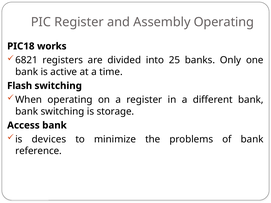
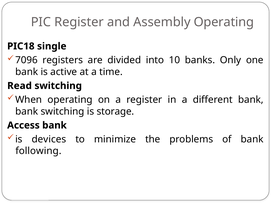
works: works -> single
6821: 6821 -> 7096
25: 25 -> 10
Flash: Flash -> Read
reference: reference -> following
